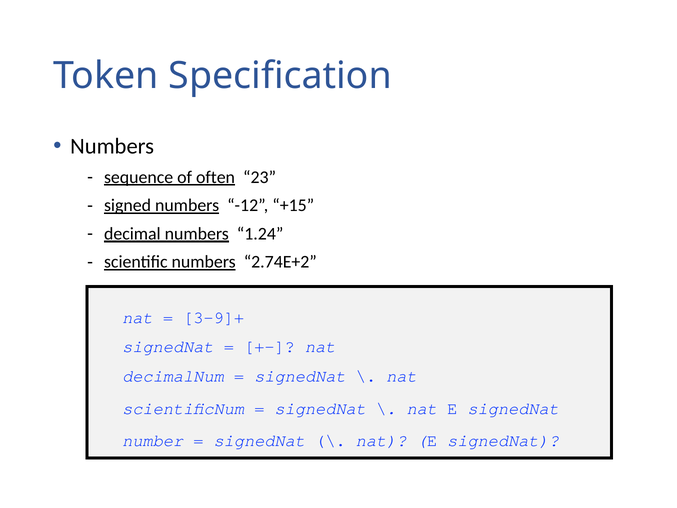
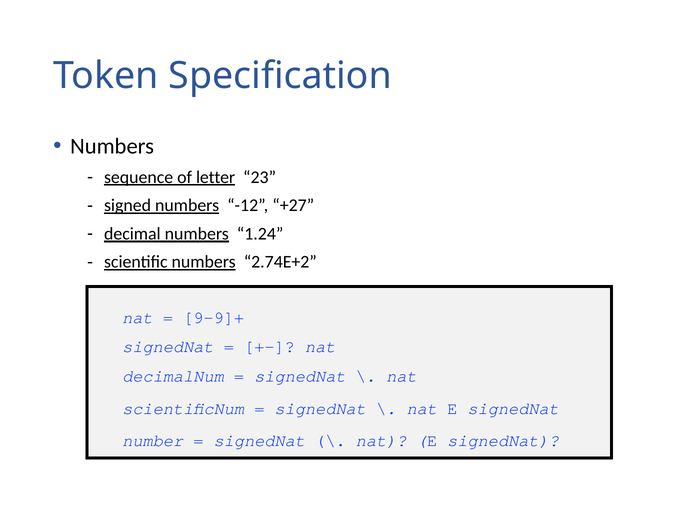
often: often -> letter
+15: +15 -> +27
3-9]+: 3-9]+ -> 9-9]+
